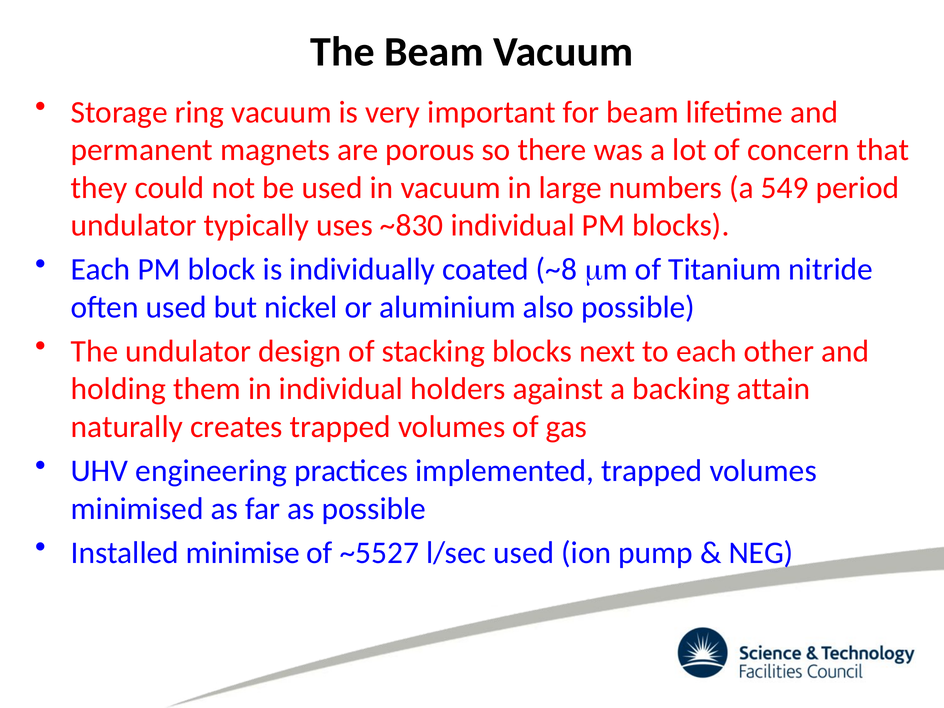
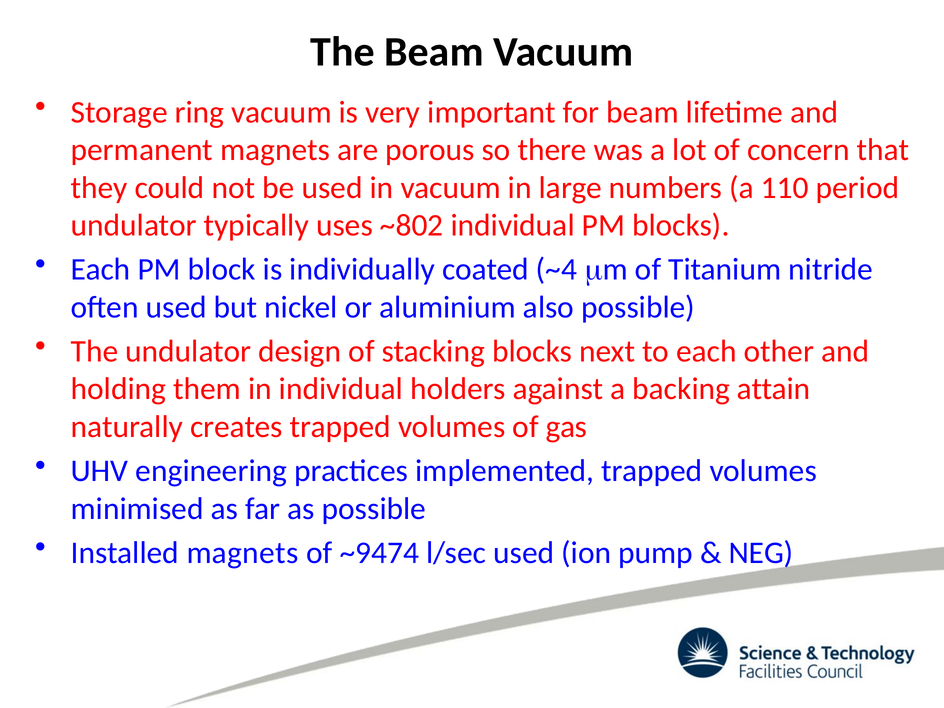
549: 549 -> 110
~830: ~830 -> ~802
~8: ~8 -> ~4
Installed minimise: minimise -> magnets
~5527: ~5527 -> ~9474
